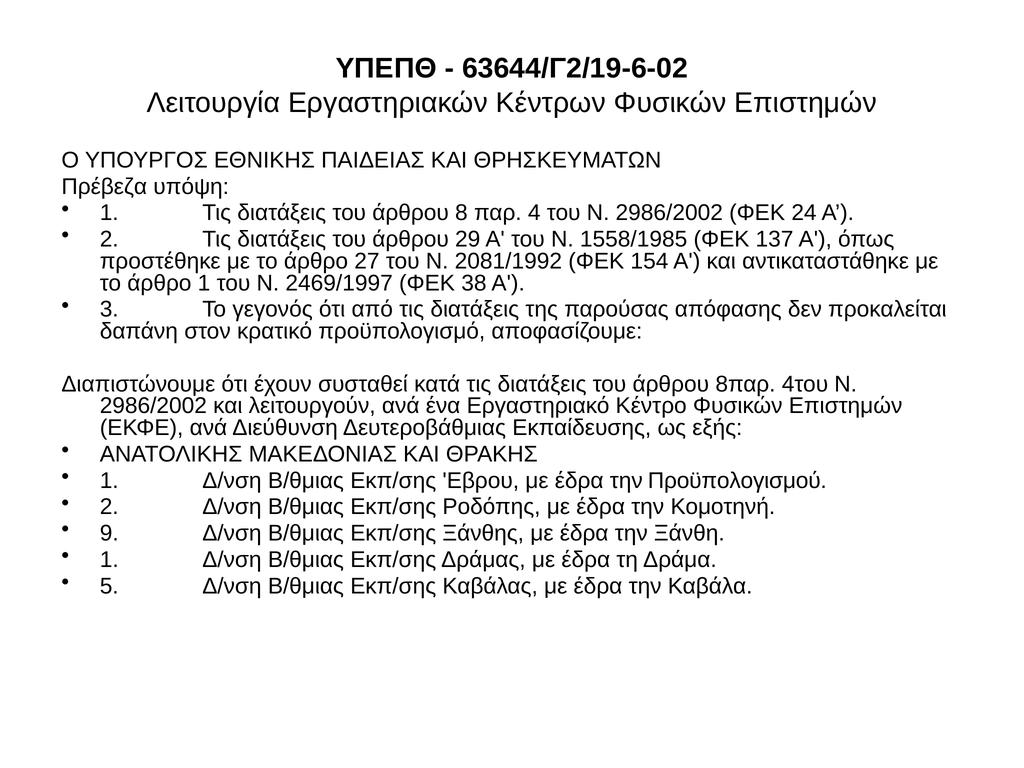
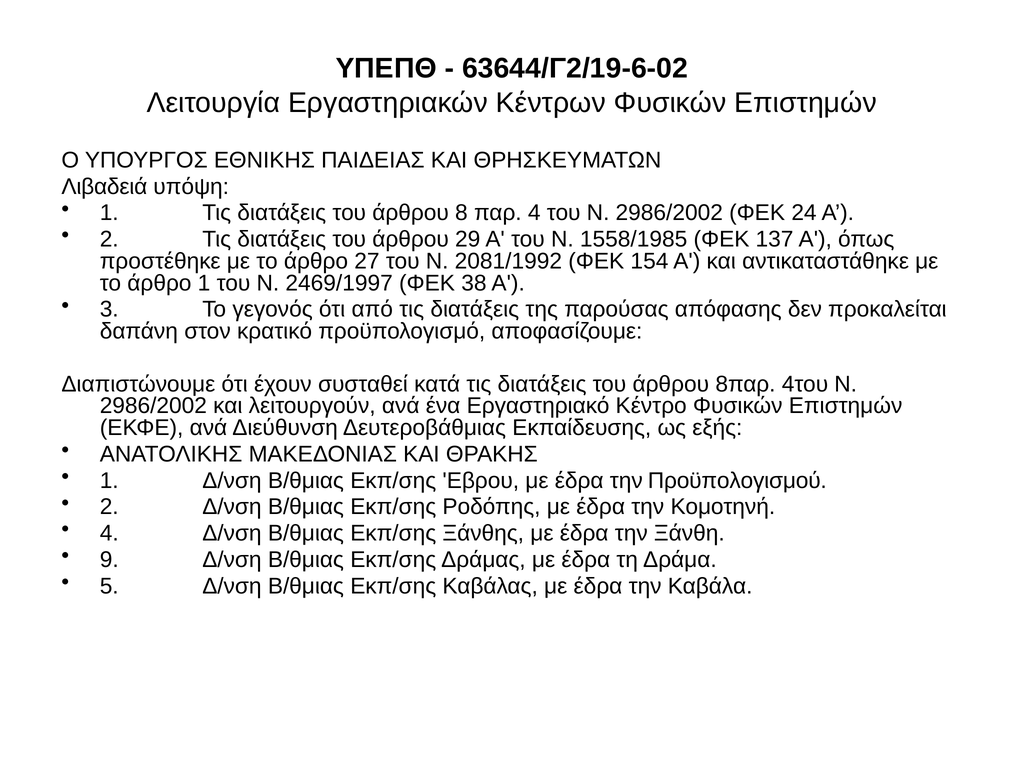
Πρέβεζα: Πρέβεζα -> Λιβαδειά
9 at (109, 533): 9 -> 4
1 at (109, 560): 1 -> 9
